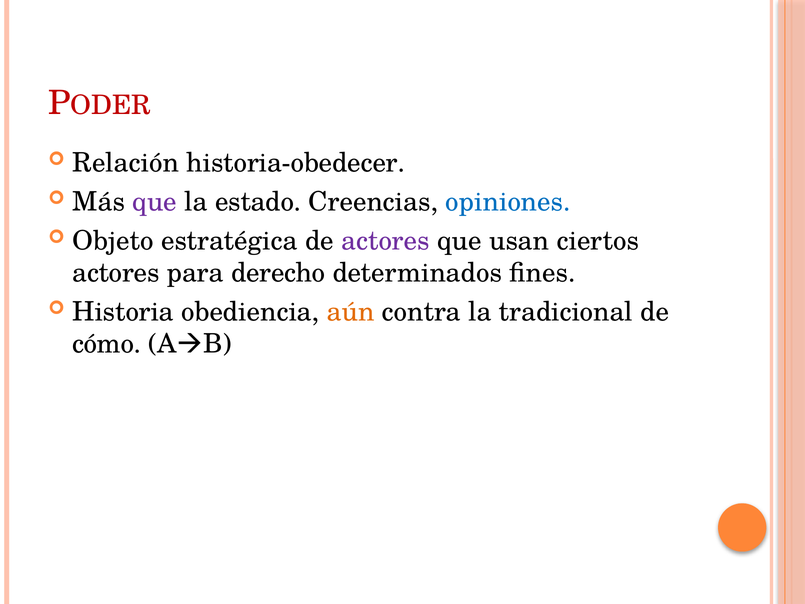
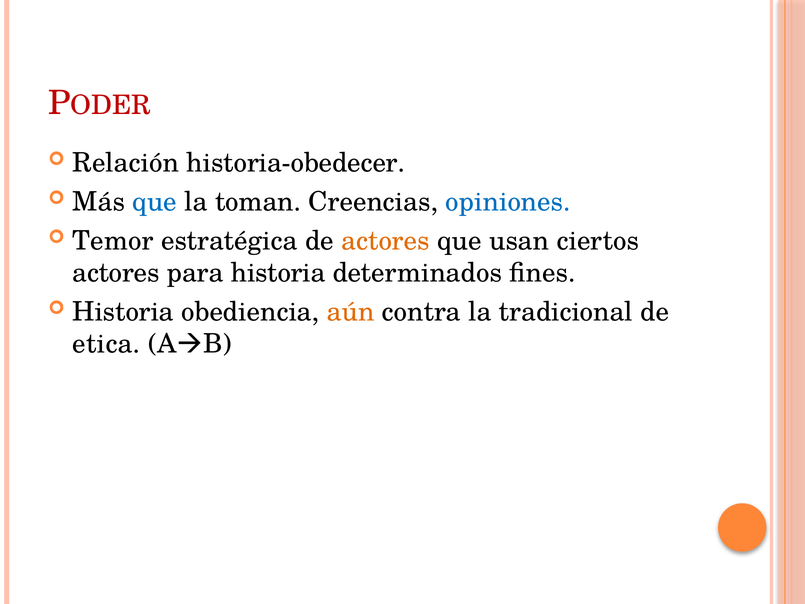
que at (155, 202) colour: purple -> blue
estado: estado -> toman
Objeto: Objeto -> Temor
actores at (385, 241) colour: purple -> orange
para derecho: derecho -> historia
cómo: cómo -> etica
